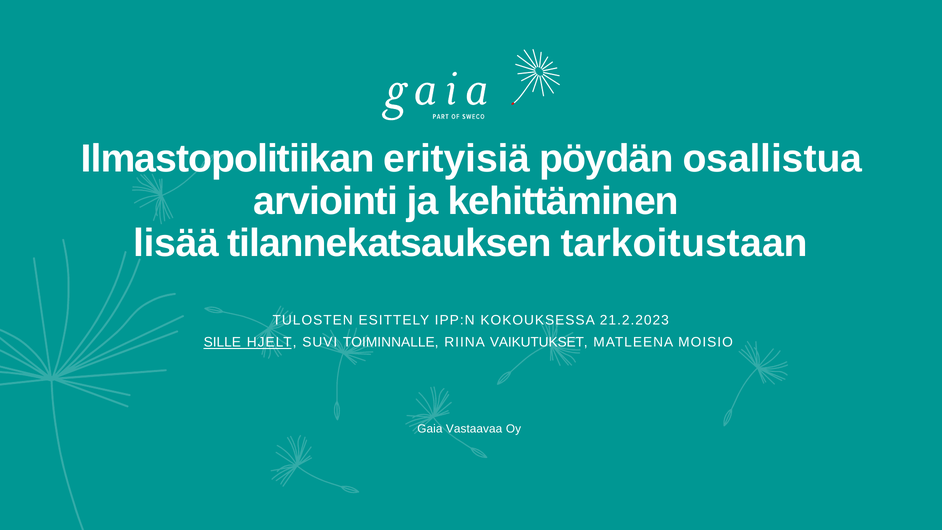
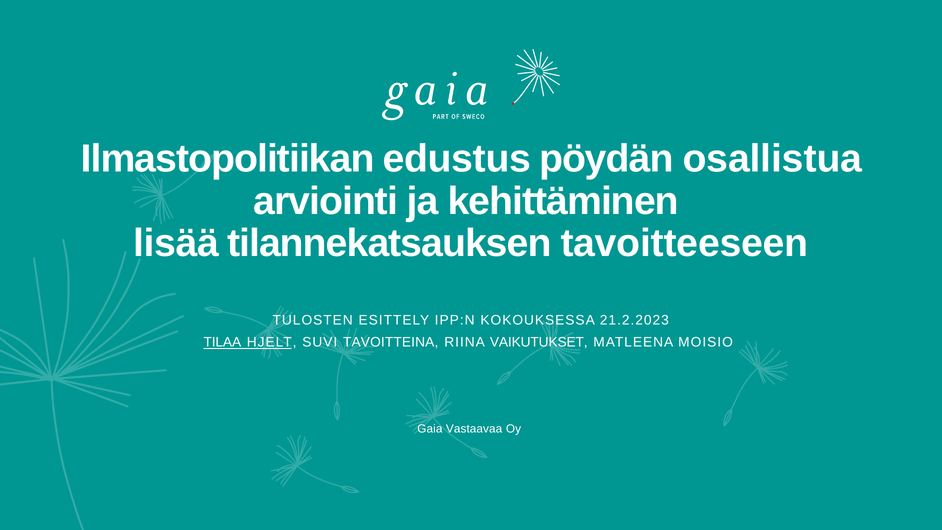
erityisiä: erityisiä -> edustus
tarkoitustaan: tarkoitustaan -> tavoitteeseen
SILLE: SILLE -> TILAA
TOIMINNALLE: TOIMINNALLE -> TAVOITTEINA
